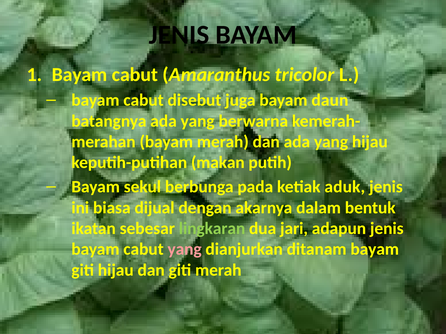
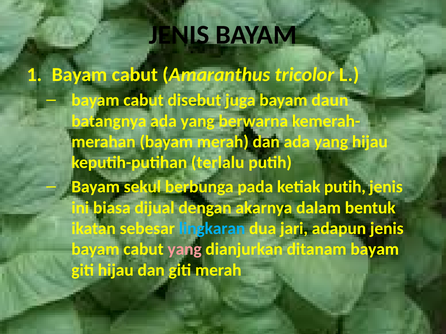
makan: makan -> terlalu
ketiak aduk: aduk -> putih
lingkaran colour: light green -> light blue
